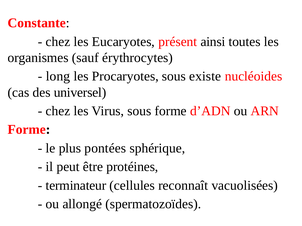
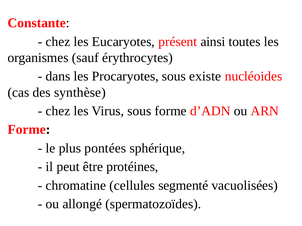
long: long -> dans
universel: universel -> synthèse
terminateur: terminateur -> chromatine
reconnaît: reconnaît -> segmenté
